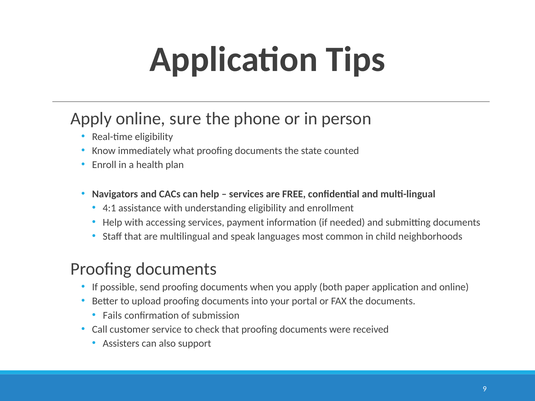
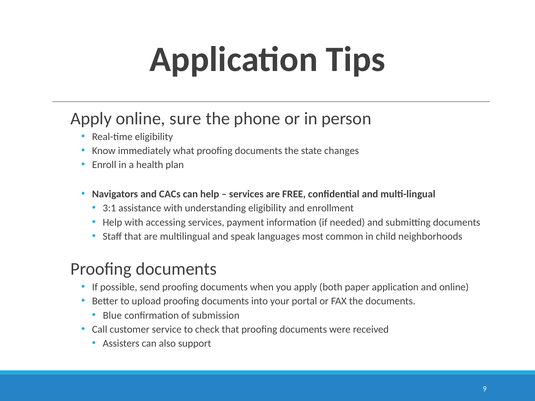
counted: counted -> changes
4:1: 4:1 -> 3:1
Fails: Fails -> Blue
